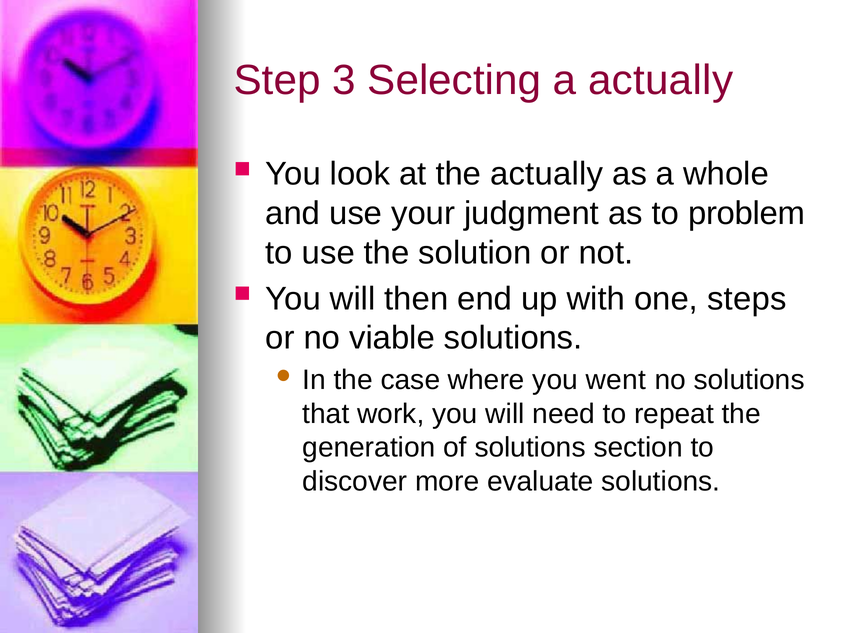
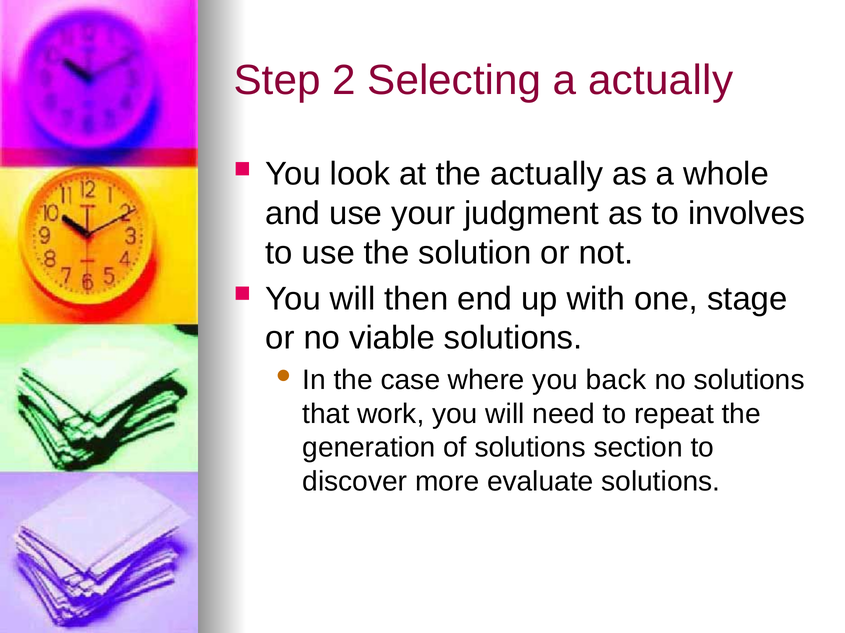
3: 3 -> 2
problem: problem -> involves
steps: steps -> stage
went: went -> back
